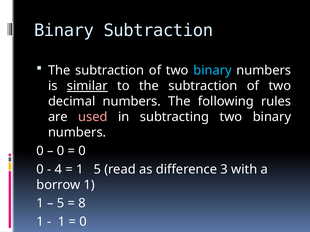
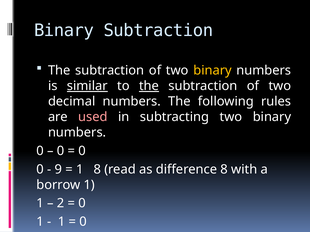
binary at (213, 71) colour: light blue -> yellow
the at (149, 86) underline: none -> present
4: 4 -> 9
1 5: 5 -> 8
difference 3: 3 -> 8
5 at (61, 204): 5 -> 2
8 at (82, 204): 8 -> 0
